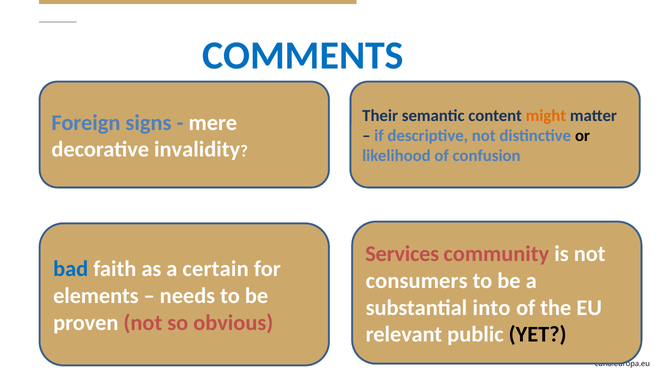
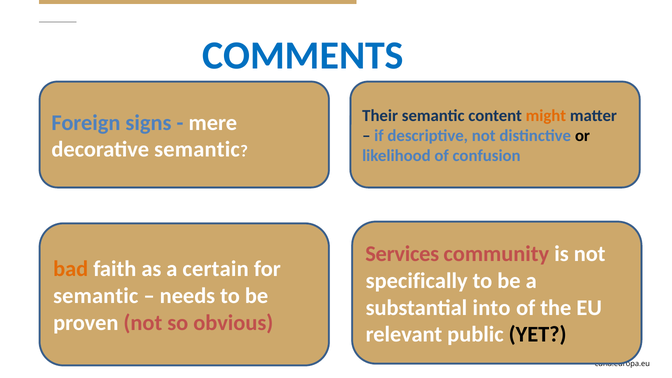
decorative invalidity: invalidity -> semantic
bad colour: blue -> orange
consumers: consumers -> specifically
elements at (96, 296): elements -> semantic
